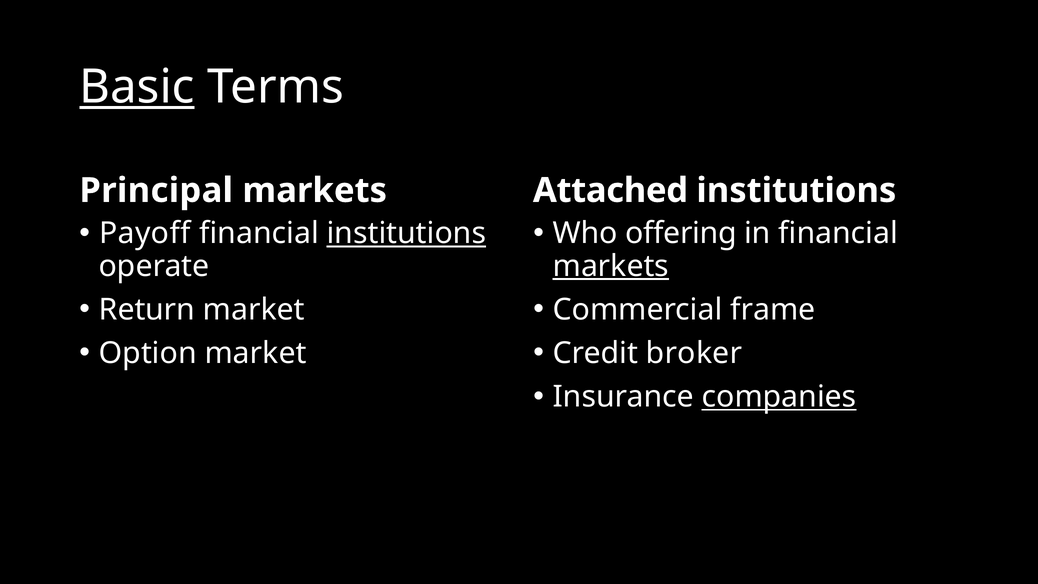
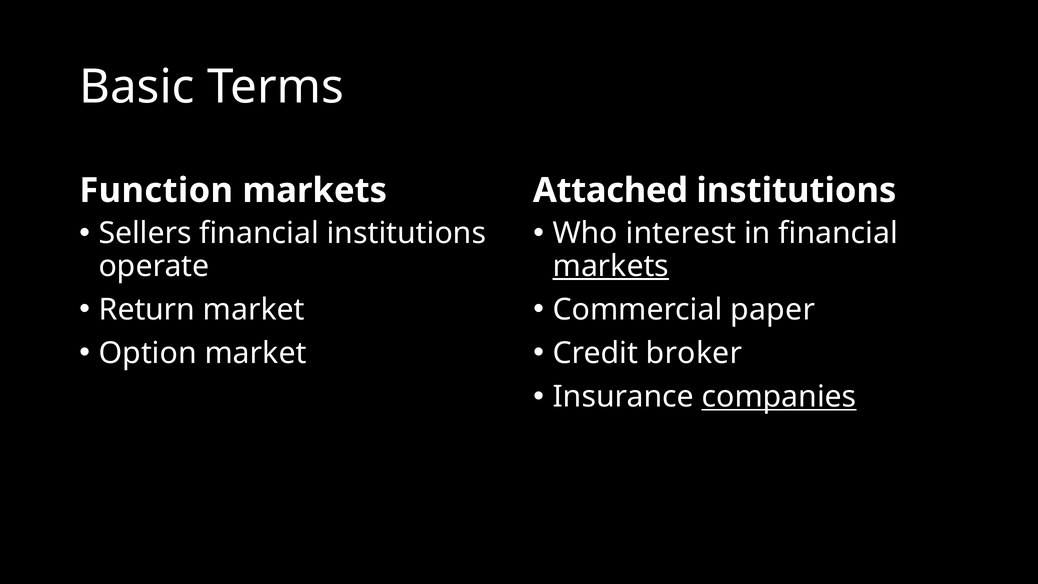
Basic underline: present -> none
Principal: Principal -> Function
Payoff: Payoff -> Sellers
institutions at (406, 233) underline: present -> none
offering: offering -> interest
frame: frame -> paper
